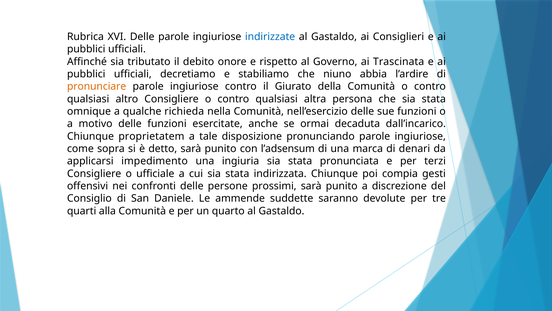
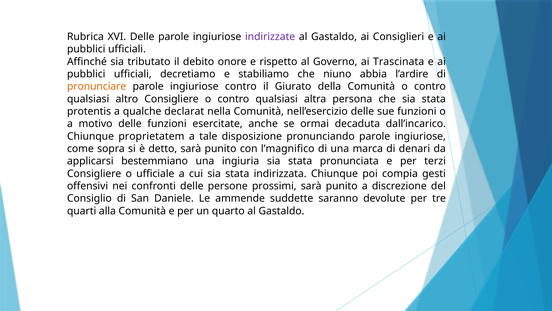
indirizzate colour: blue -> purple
omnique: omnique -> protentis
richieda: richieda -> declarat
l’adsensum: l’adsensum -> l’magnifico
impedimento: impedimento -> bestemmiano
